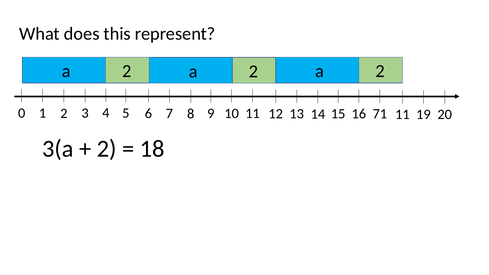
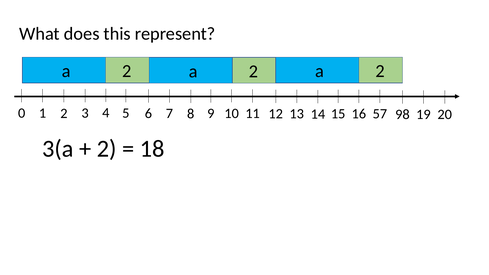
71: 71 -> 57
16 11: 11 -> 98
